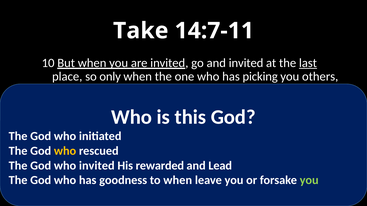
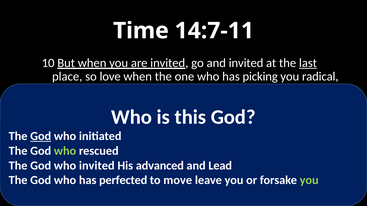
Take: Take -> Time
only: only -> love
others: others -> radical
God at (41, 136) underline: none -> present
who at (65, 151) colour: yellow -> light green
rewarded: rewarded -> advanced
goodness: goodness -> perfected
to when: when -> move
